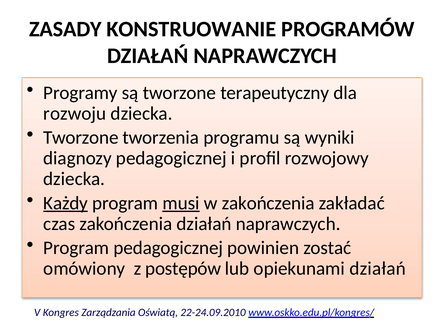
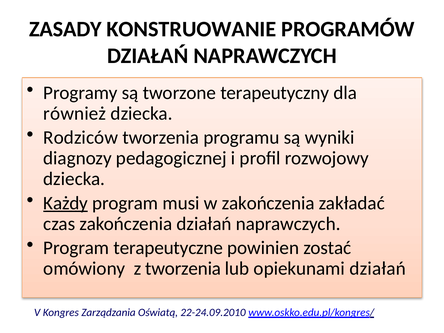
rozwoju: rozwoju -> również
Tworzone at (81, 138): Tworzone -> Rodziców
musi underline: present -> none
Program pedagogicznej: pedagogicznej -> terapeutyczne
z postępów: postępów -> tworzenia
